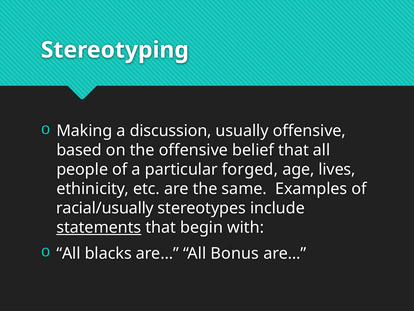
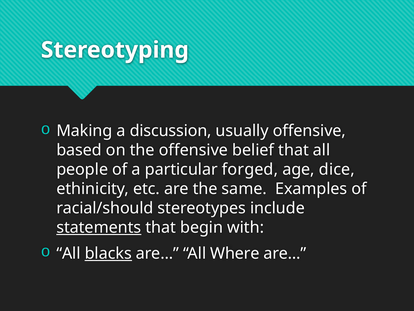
lives: lives -> dice
racial/usually: racial/usually -> racial/should
blacks underline: none -> present
Bonus: Bonus -> Where
